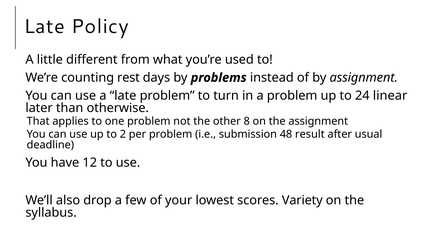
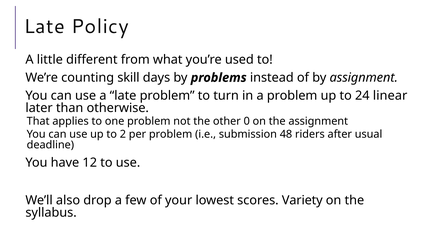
rest: rest -> skill
8: 8 -> 0
result: result -> riders
